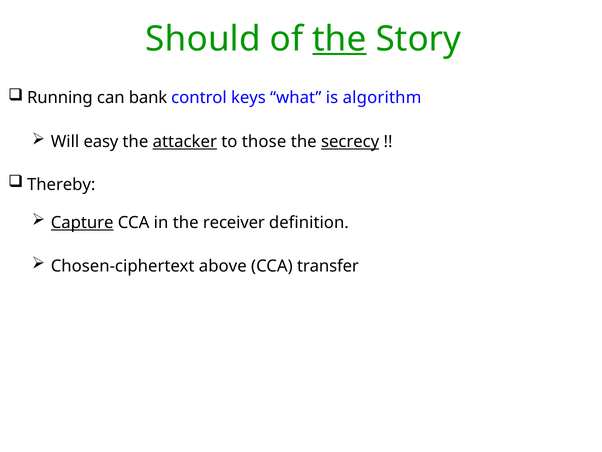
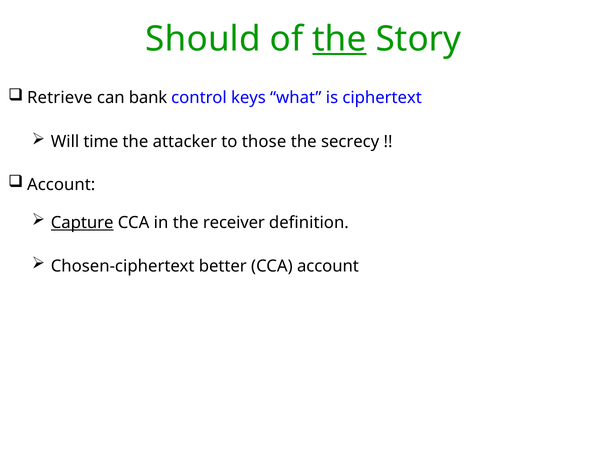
Running: Running -> Retrieve
algorithm: algorithm -> ciphertext
easy: easy -> time
attacker underline: present -> none
secrecy underline: present -> none
Thereby at (61, 184): Thereby -> Account
above: above -> better
CCA transfer: transfer -> account
